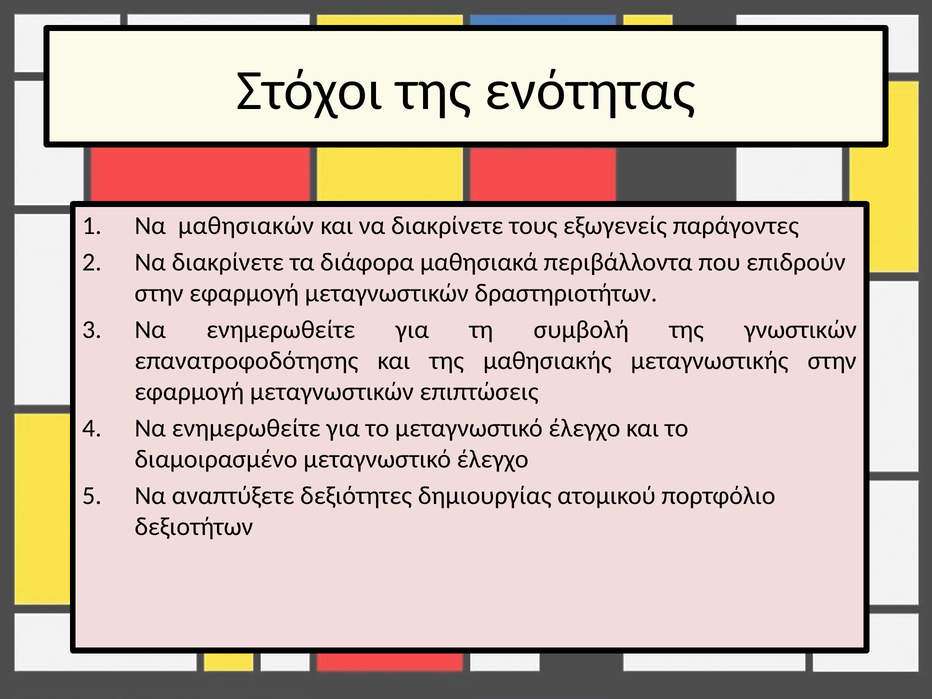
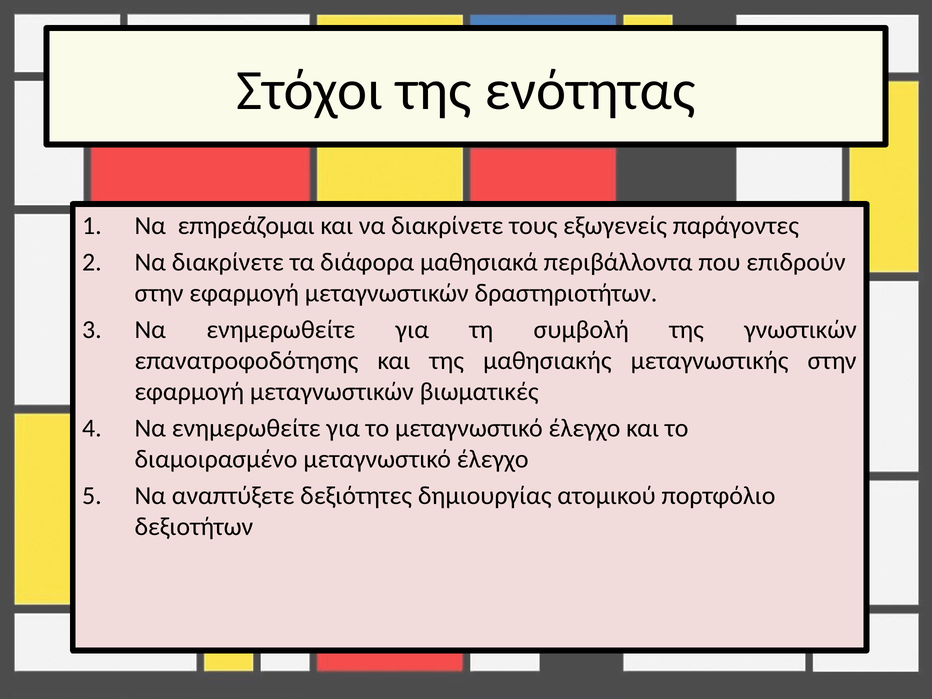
μαθησιακών: μαθησιακών -> επηρεάζομαι
επιπτώσεις: επιπτώσεις -> βιωματικές
